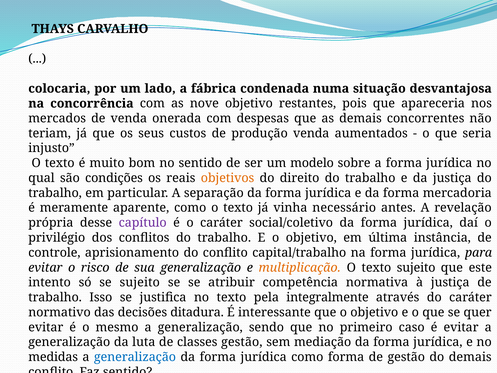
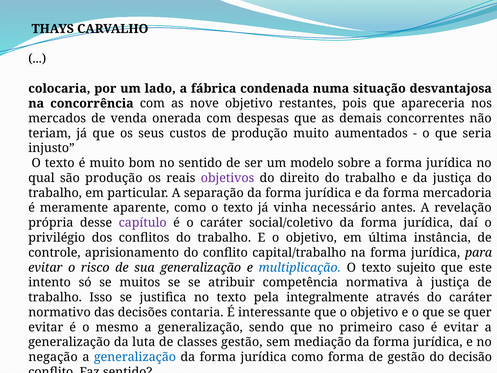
produção venda: venda -> muito
são condições: condições -> produção
objetivos colour: orange -> purple
multiplicação colour: orange -> blue
se sujeito: sujeito -> muitos
ditadura: ditadura -> contaria
medidas: medidas -> negação
do demais: demais -> decisão
